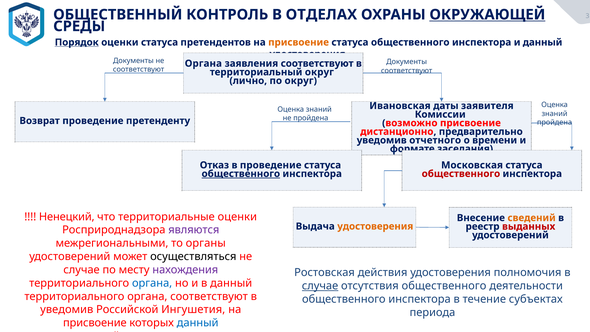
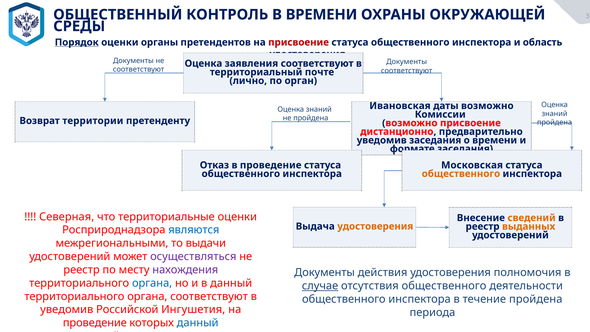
В ОТДЕЛАХ: ОТДЕЛАХ -> ВРЕМЕНИ
ОКРУЖАЮЩЕЙ underline: present -> none
оценки статуса: статуса -> органы
присвоение at (299, 42) colour: orange -> red
и данный: данный -> область
Органа at (203, 63): Органа -> Оценка
территориальный округ: округ -> почте
по округ: округ -> орган
даты заявителя: заявителя -> возможно
Возврат проведение: проведение -> территории
уведомив отчетного: отчетного -> заседания
общественного at (241, 174) underline: present -> none
общественного at (461, 174) colour: red -> orange
Ненецкий: Ненецкий -> Северная
выданных colour: red -> orange
являются colour: purple -> blue
органы: органы -> выдачи
осуществляться colour: black -> purple
случае at (82, 270): случае -> реестр
Ростовская at (325, 272): Ростовская -> Документы
течение субъектах: субъектах -> пройдена
присвоение at (95, 323): присвоение -> проведение
